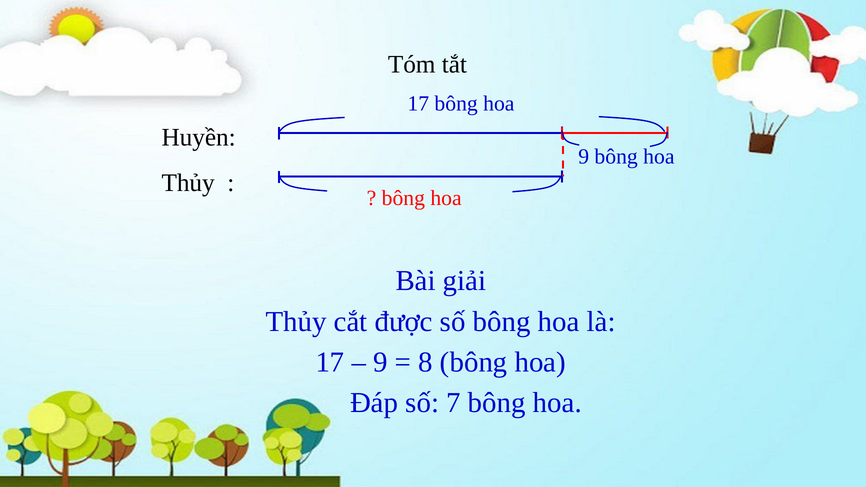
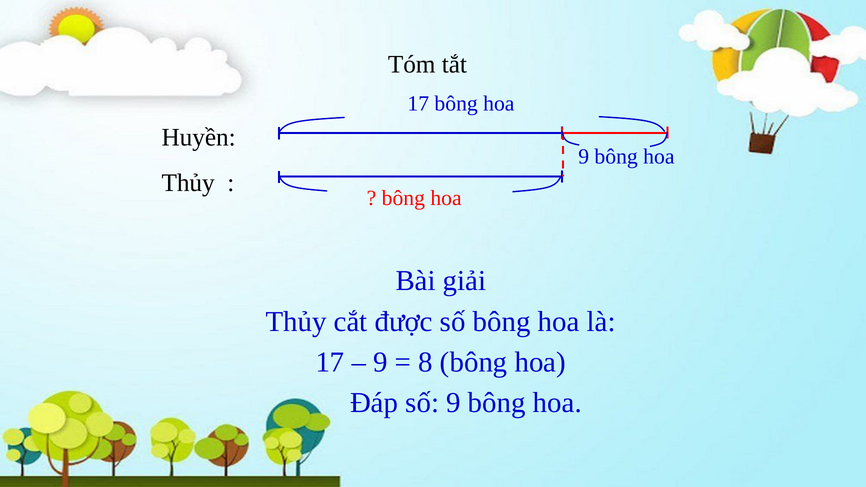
số 7: 7 -> 9
